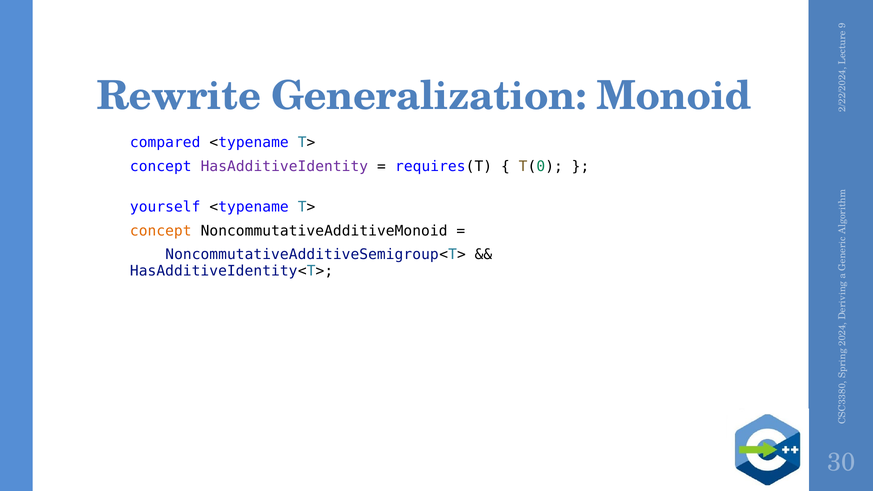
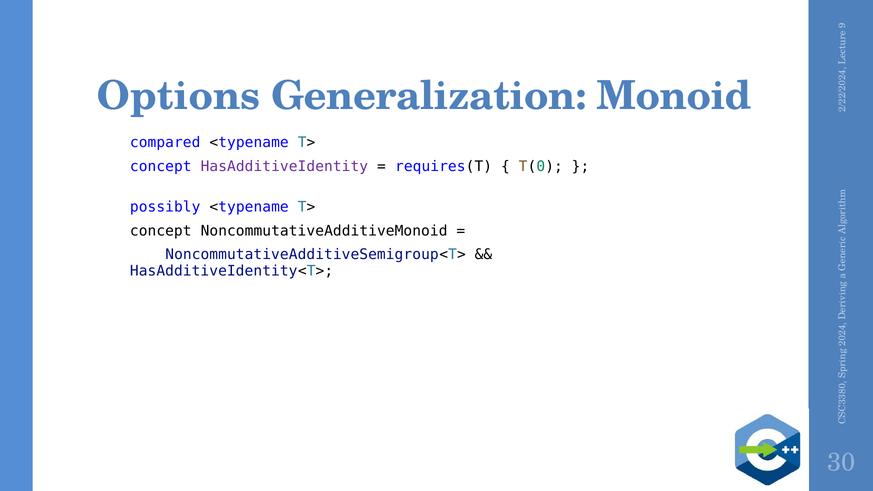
Rewrite: Rewrite -> Options
yourself: yourself -> possibly
concept at (161, 231) colour: orange -> black
